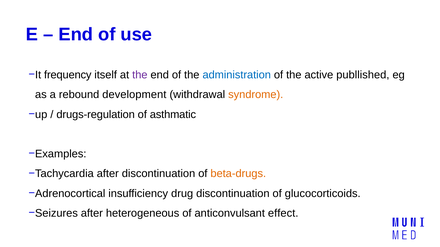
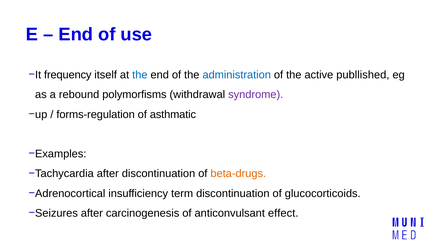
the at (140, 75) colour: purple -> blue
development: development -> polymorfisms
syndrome colour: orange -> purple
drugs-regulation: drugs-regulation -> forms-regulation
drug: drug -> term
heterogeneous: heterogeneous -> carcinogenesis
